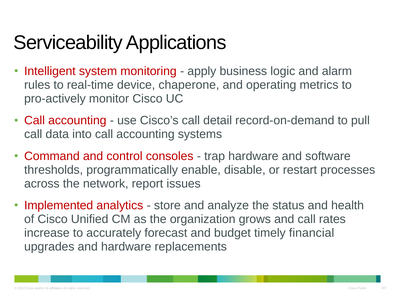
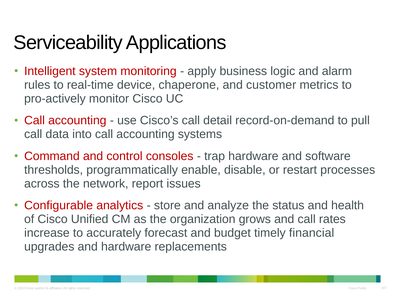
operating: operating -> customer
Implemented: Implemented -> Configurable
